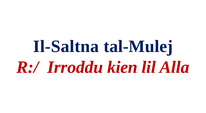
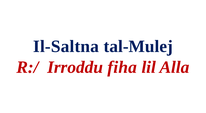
kien: kien -> fiha
